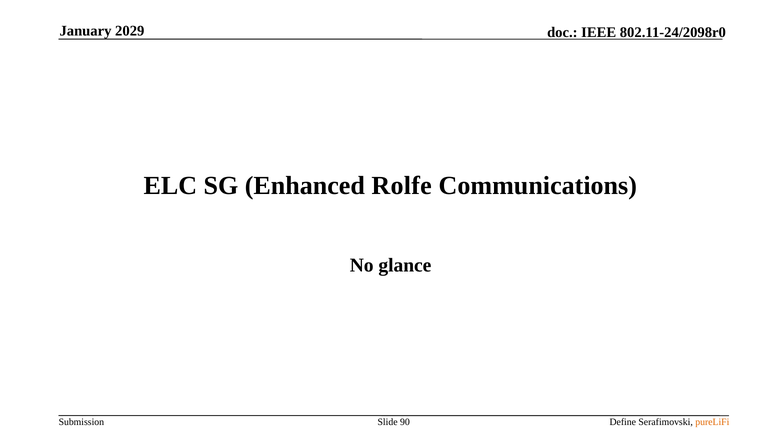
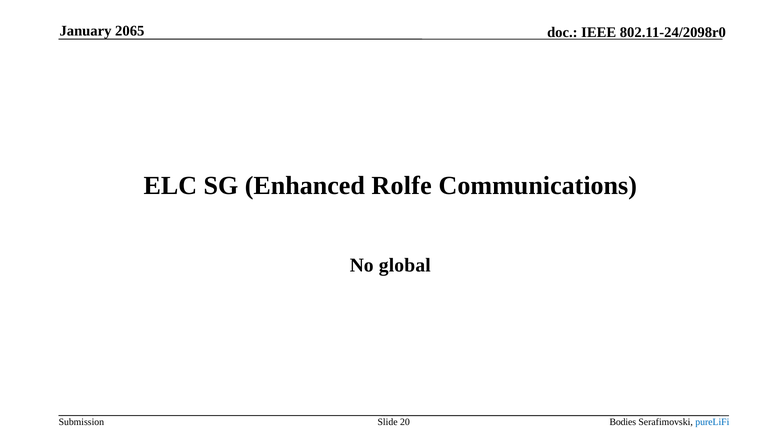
2029: 2029 -> 2065
glance: glance -> global
90: 90 -> 20
Define: Define -> Bodies
pureLiFi colour: orange -> blue
